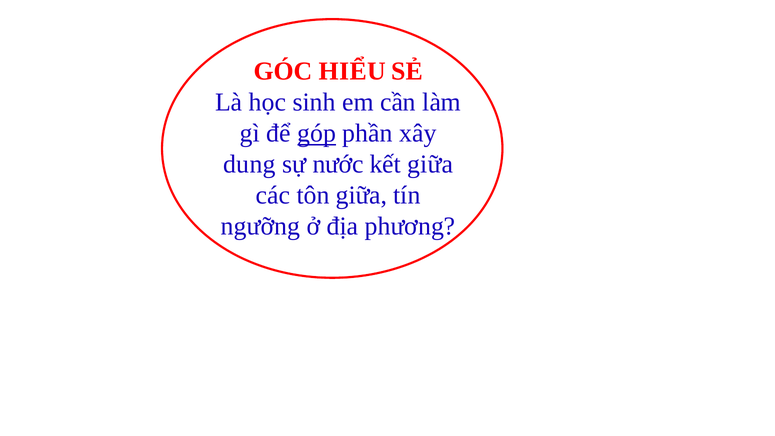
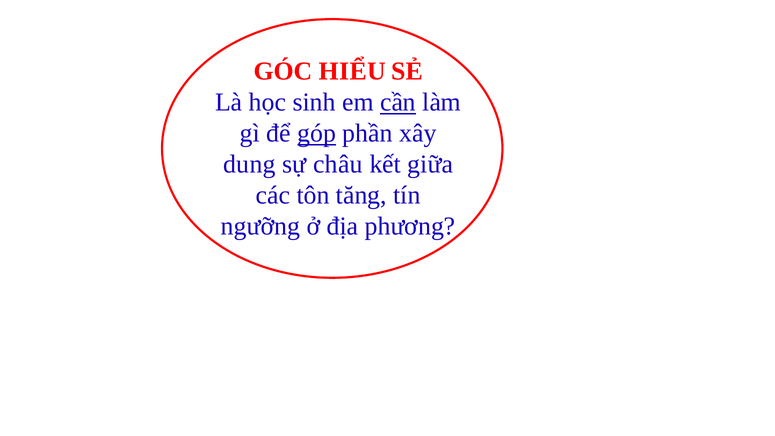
cần underline: none -> present
nước: nước -> châu
tôn giữa: giữa -> tăng
